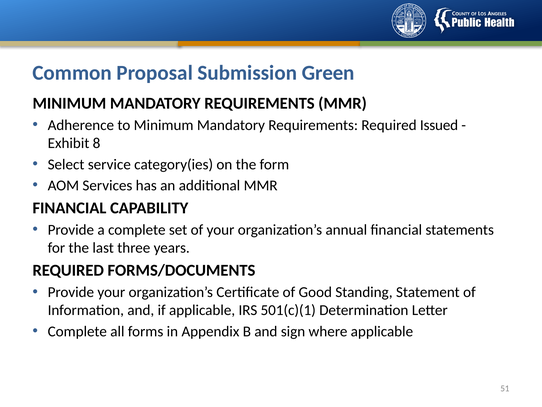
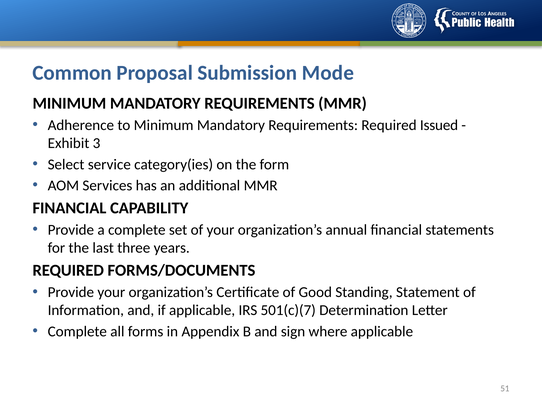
Green: Green -> Mode
8: 8 -> 3
501(c)(1: 501(c)(1 -> 501(c)(7
